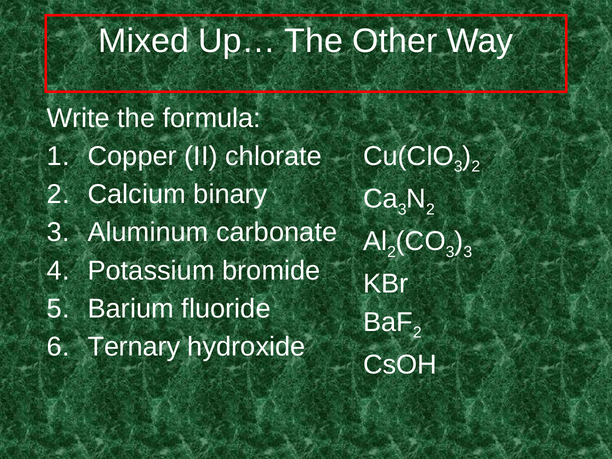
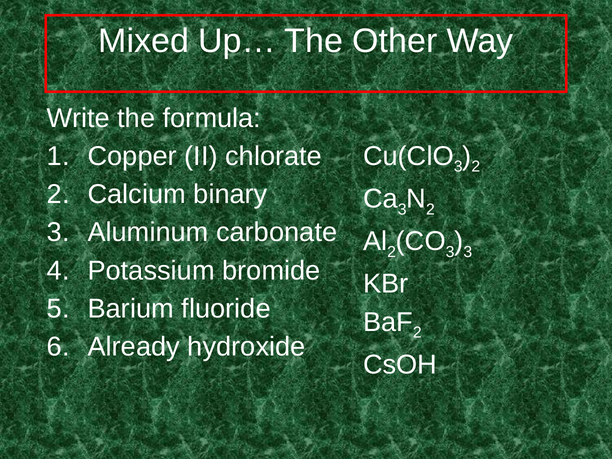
Ternary: Ternary -> Already
